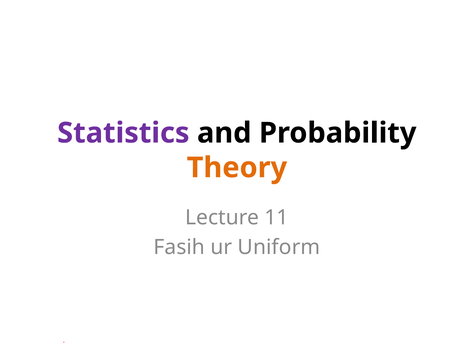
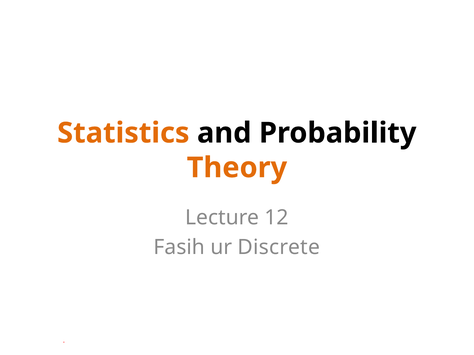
Statistics colour: purple -> orange
11: 11 -> 12
Uniform: Uniform -> Discrete
